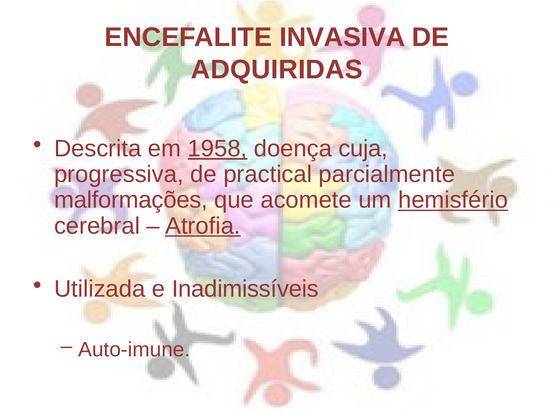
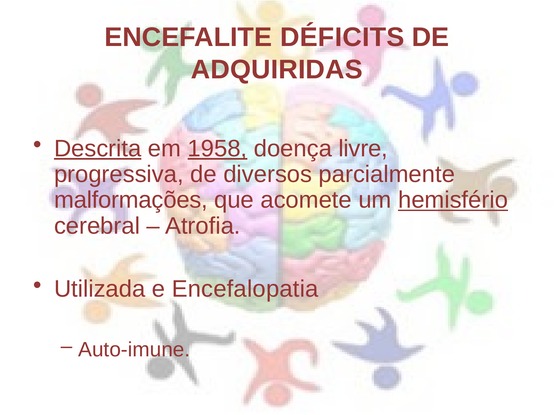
INVASIVA: INVASIVA -> DÉFICITS
Descrita underline: none -> present
cuja: cuja -> livre
practical: practical -> diversos
Atrofia underline: present -> none
Inadimissíveis: Inadimissíveis -> Encefalopatia
